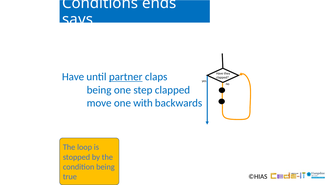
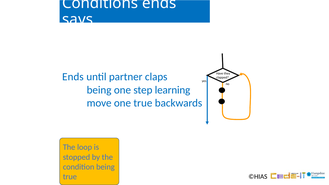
Have at (73, 77): Have -> Ends
partner underline: present -> none
step clapped: clapped -> learning
one with: with -> true
